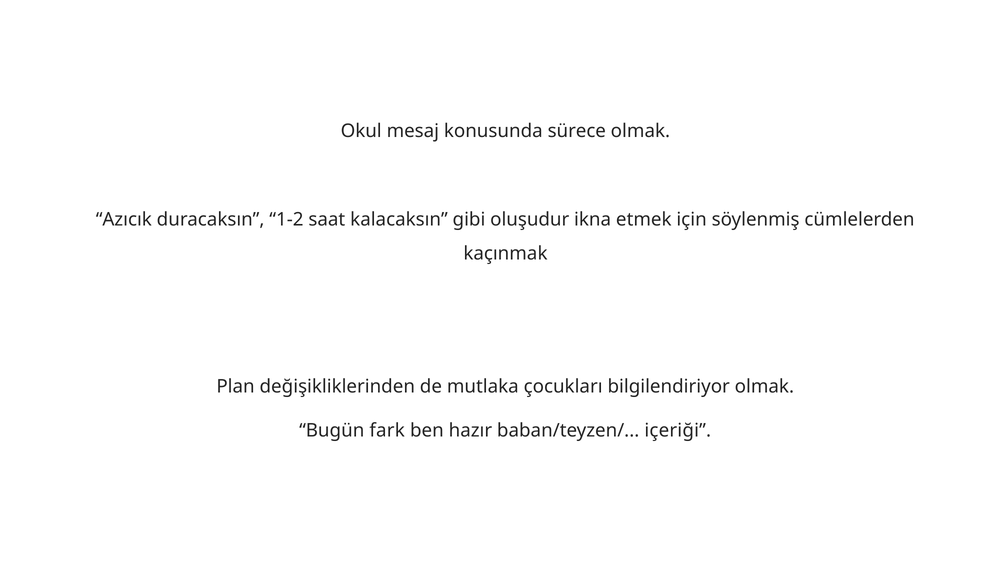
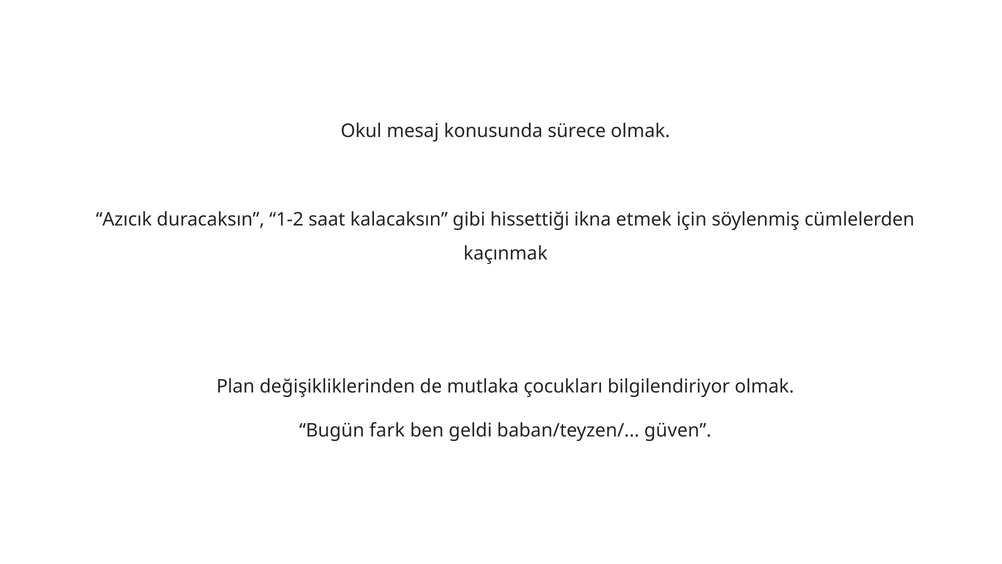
oluşudur: oluşudur -> hissettiği
hazır: hazır -> geldi
içeriği: içeriği -> güven
